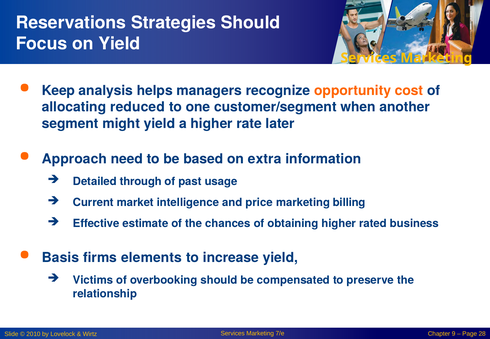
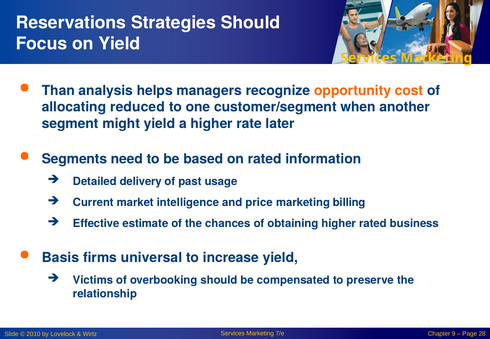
Keep: Keep -> Than
Approach: Approach -> Segments
on extra: extra -> rated
through: through -> delivery
elements: elements -> universal
